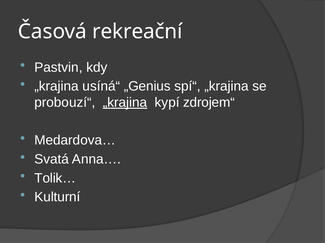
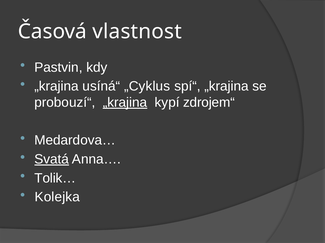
rekreační: rekreační -> vlastnost
„Genius: „Genius -> „Cyklus
Svatá underline: none -> present
Kulturní: Kulturní -> Kolejka
